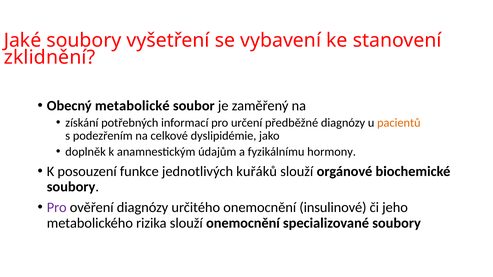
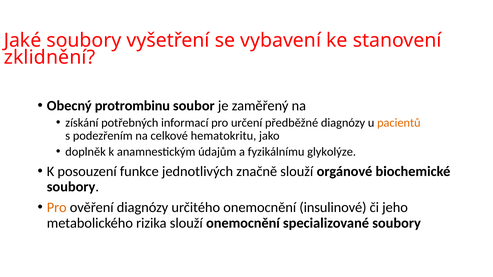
metabolické: metabolické -> protrombinu
dyslipidémie: dyslipidémie -> hematokritu
hormony: hormony -> glykolýze
kuřáků: kuřáků -> značně
Pro at (57, 208) colour: purple -> orange
